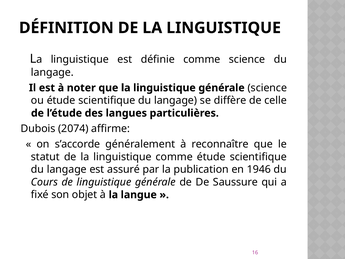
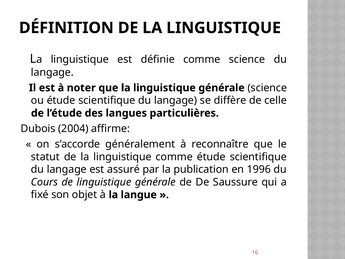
2074: 2074 -> 2004
1946: 1946 -> 1996
